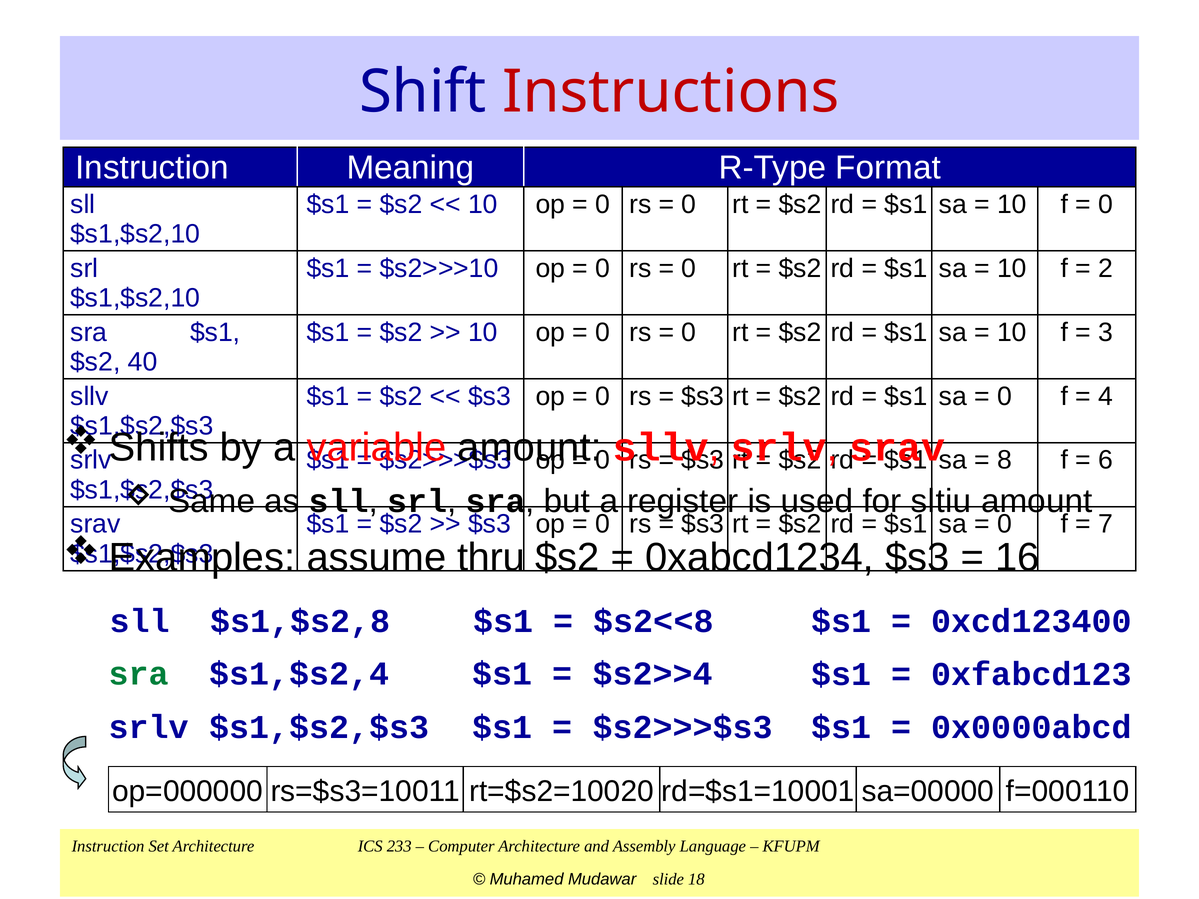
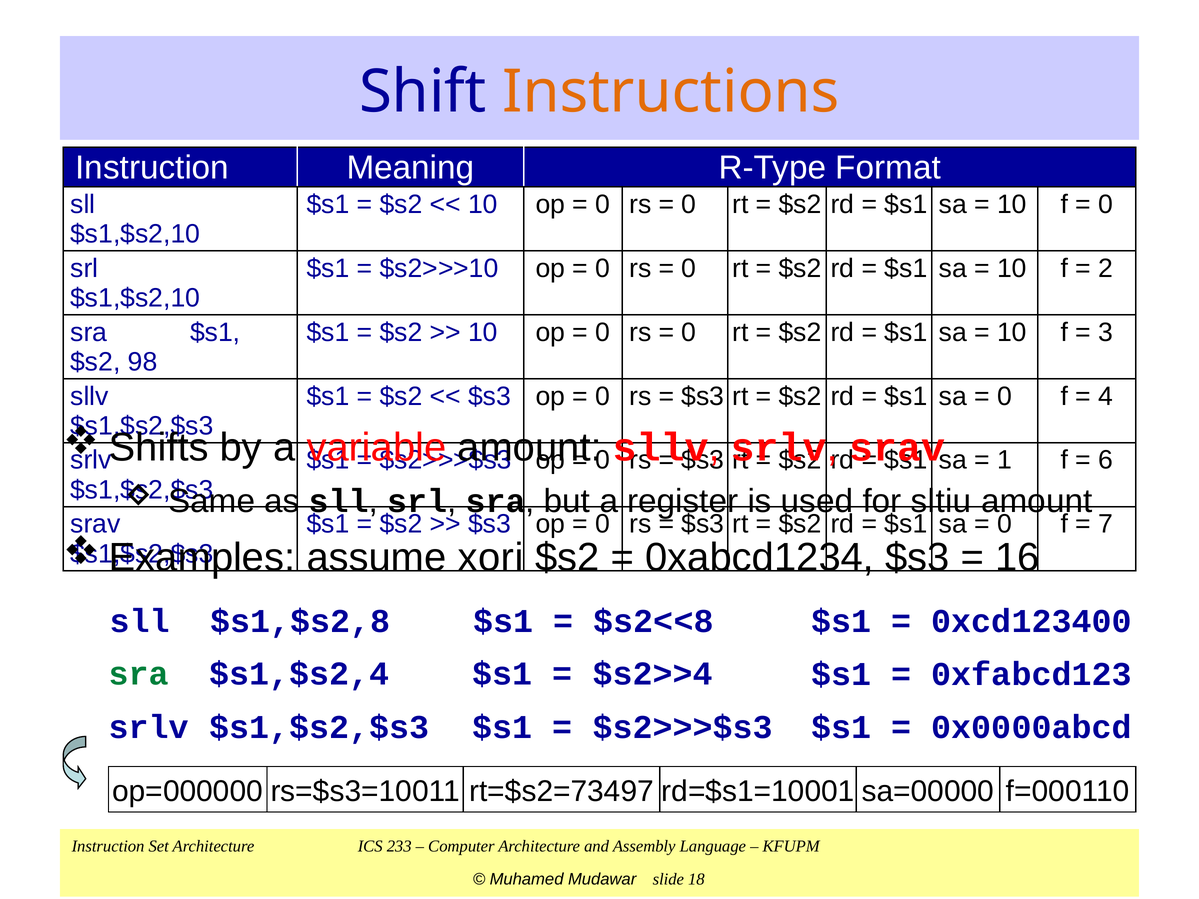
Instructions colour: red -> orange
40: 40 -> 98
8: 8 -> 1
thru: thru -> xori
rt=$s2=10020: rt=$s2=10020 -> rt=$s2=73497
